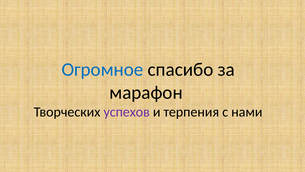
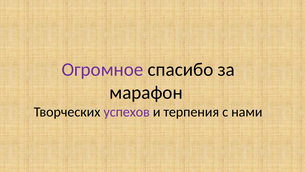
Огромное colour: blue -> purple
